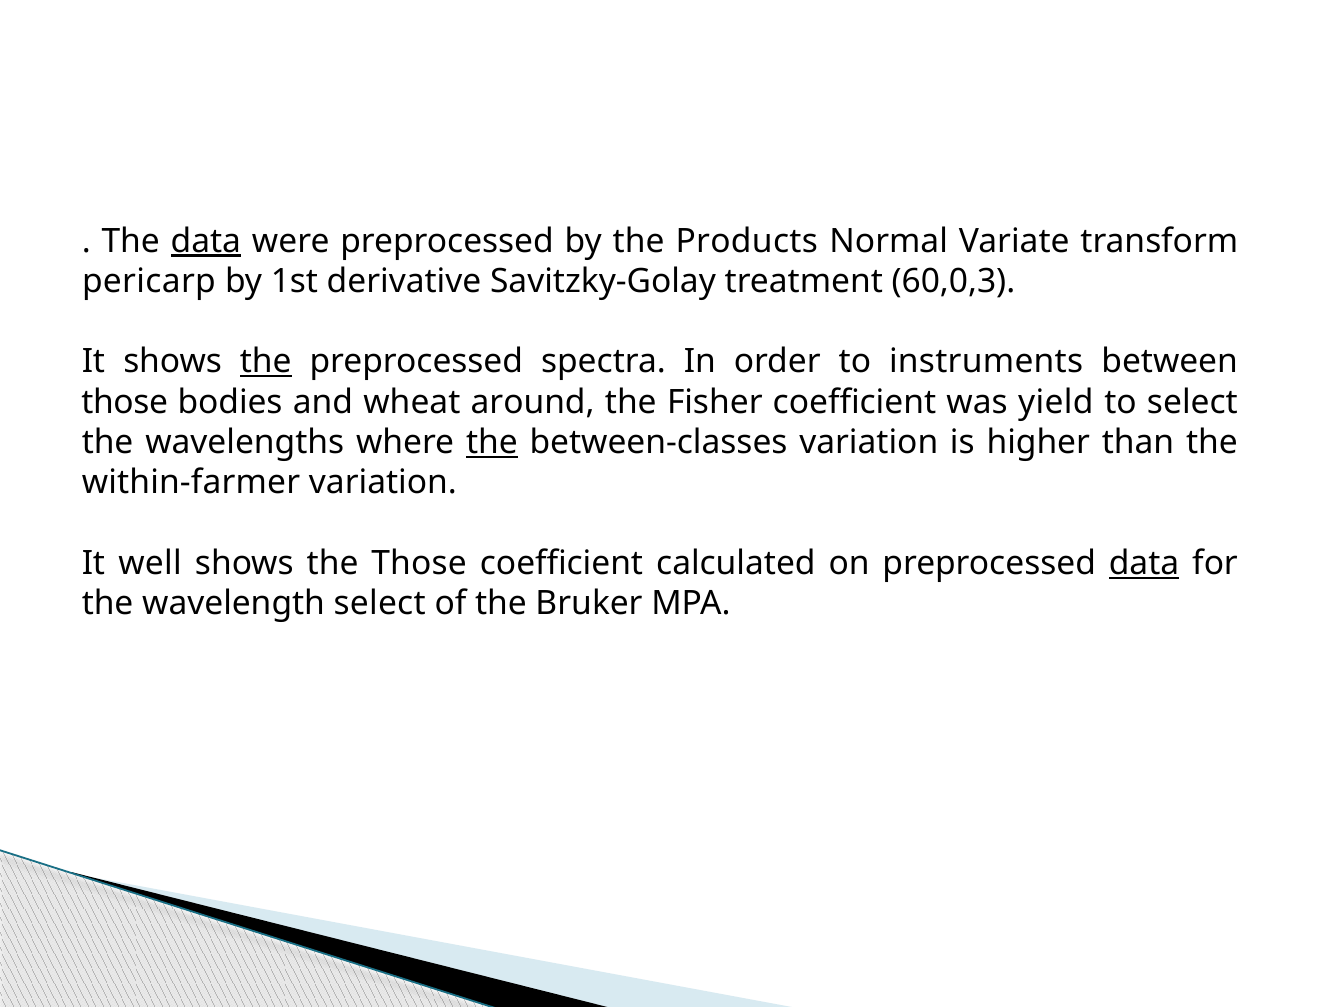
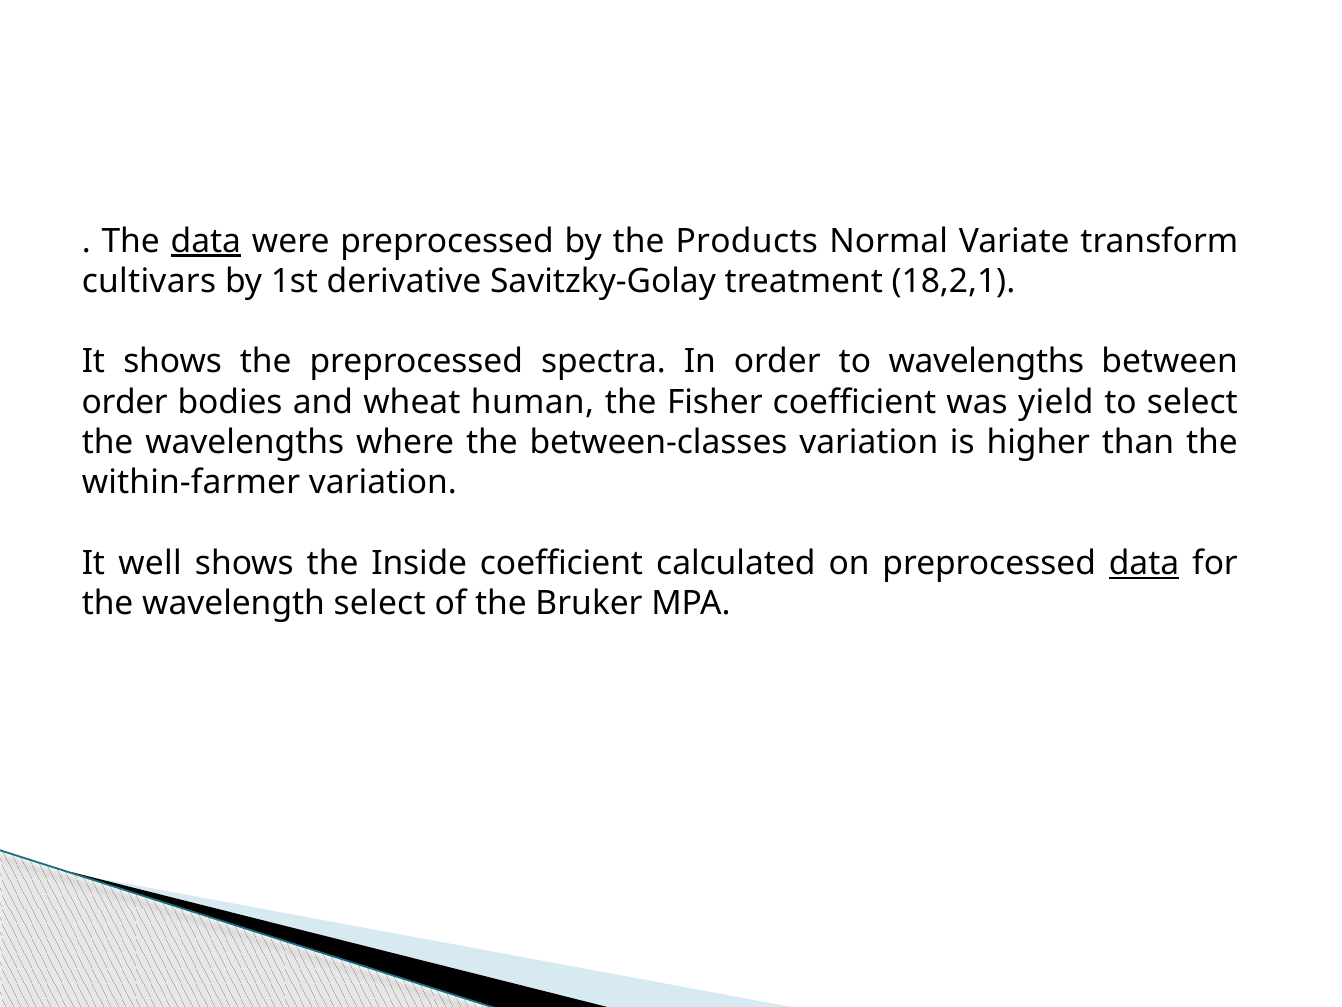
pericarp: pericarp -> cultivars
60,0,3: 60,0,3 -> 18,2,1
the at (266, 362) underline: present -> none
to instruments: instruments -> wavelengths
those at (125, 402): those -> order
around: around -> human
the at (492, 442) underline: present -> none
the Those: Those -> Inside
